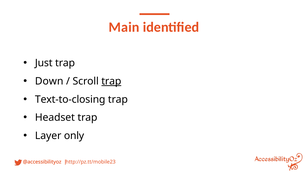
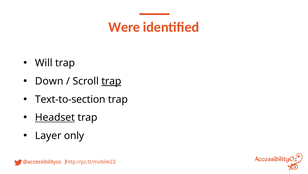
Main: Main -> Were
Just: Just -> Will
Text-to-closing: Text-to-closing -> Text-to-section
Headset underline: none -> present
